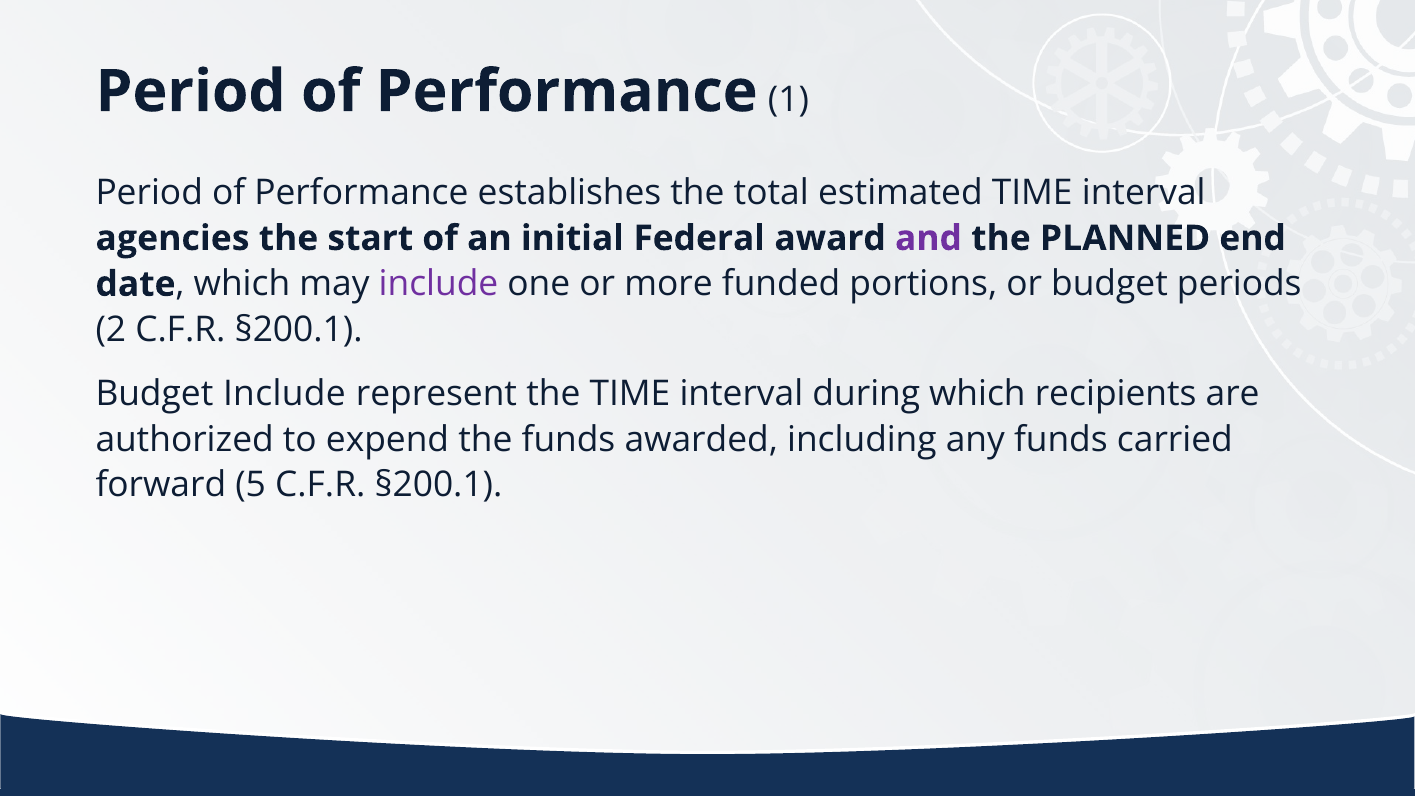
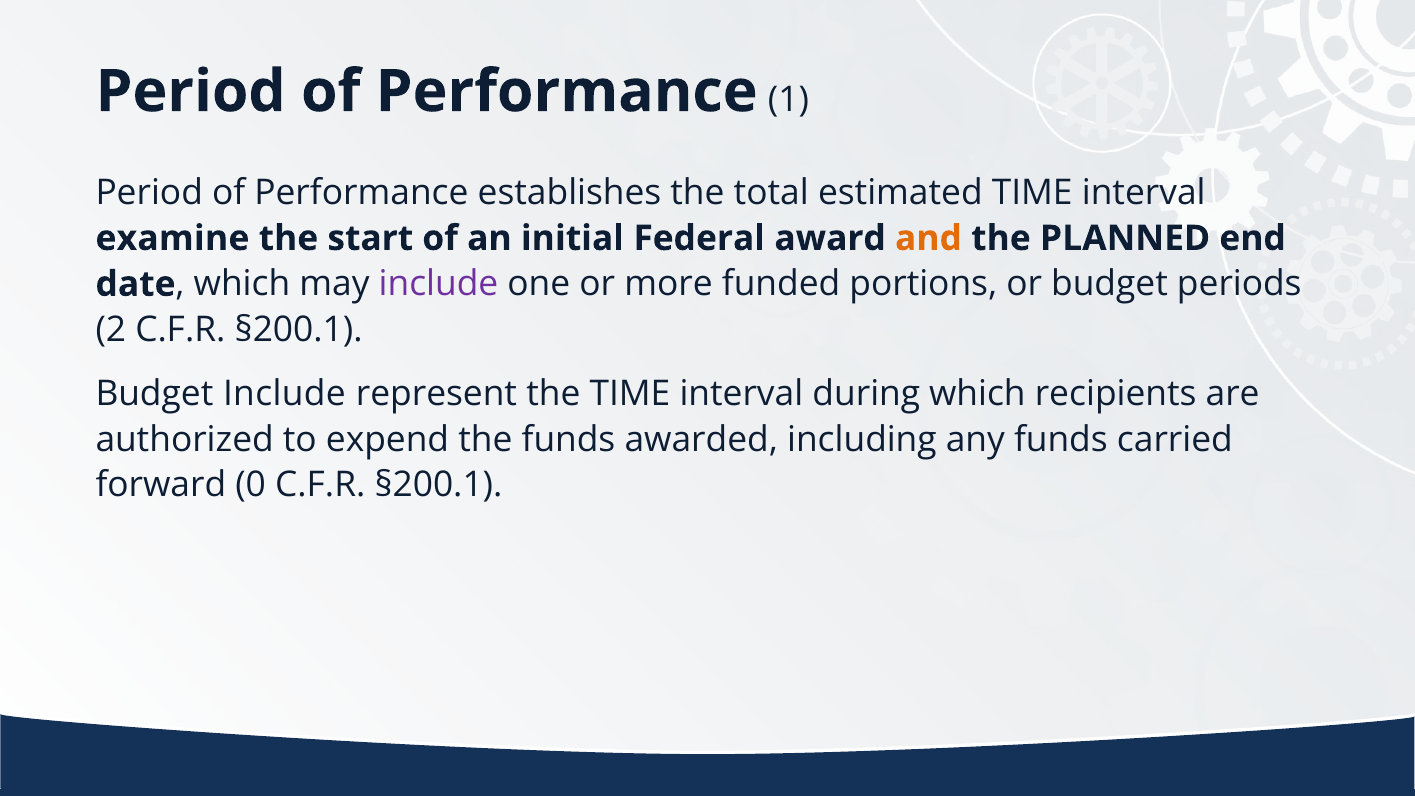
agencies: agencies -> examine
and colour: purple -> orange
5: 5 -> 0
